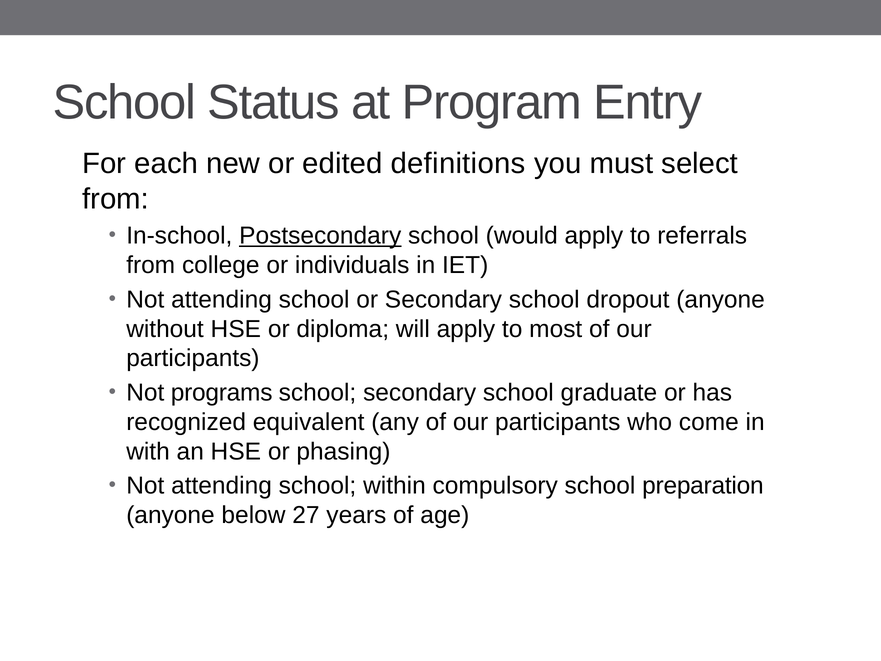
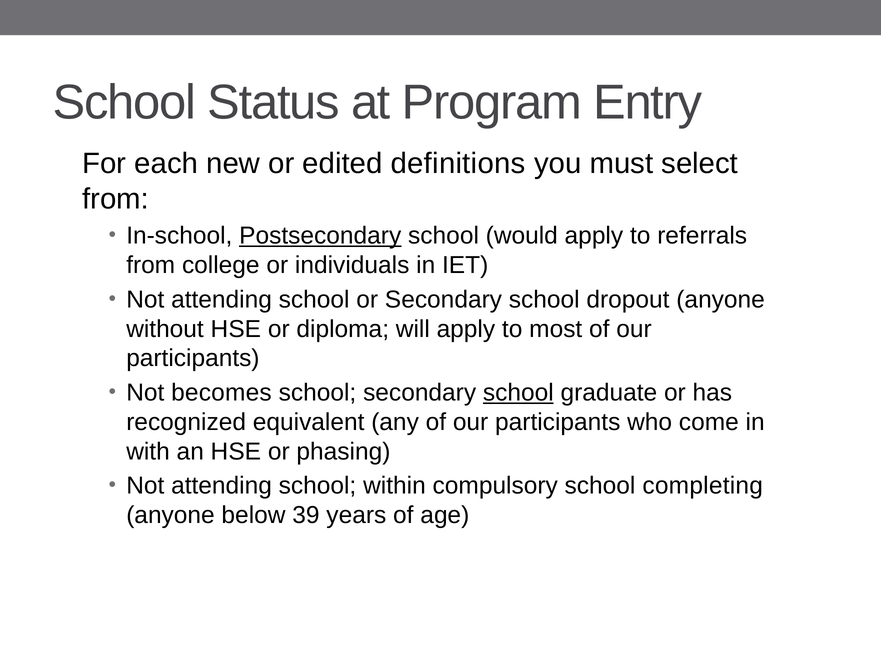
programs: programs -> becomes
school at (518, 393) underline: none -> present
preparation: preparation -> completing
27: 27 -> 39
